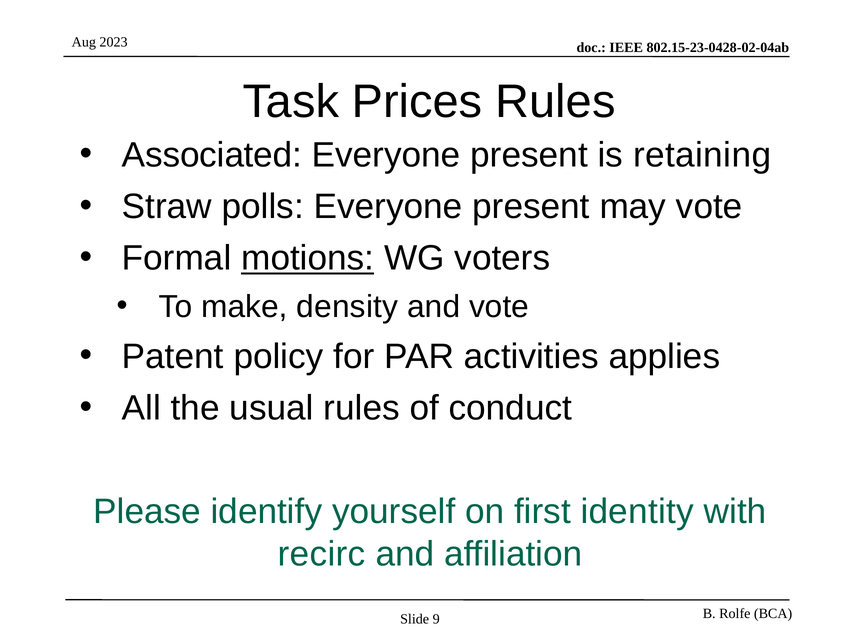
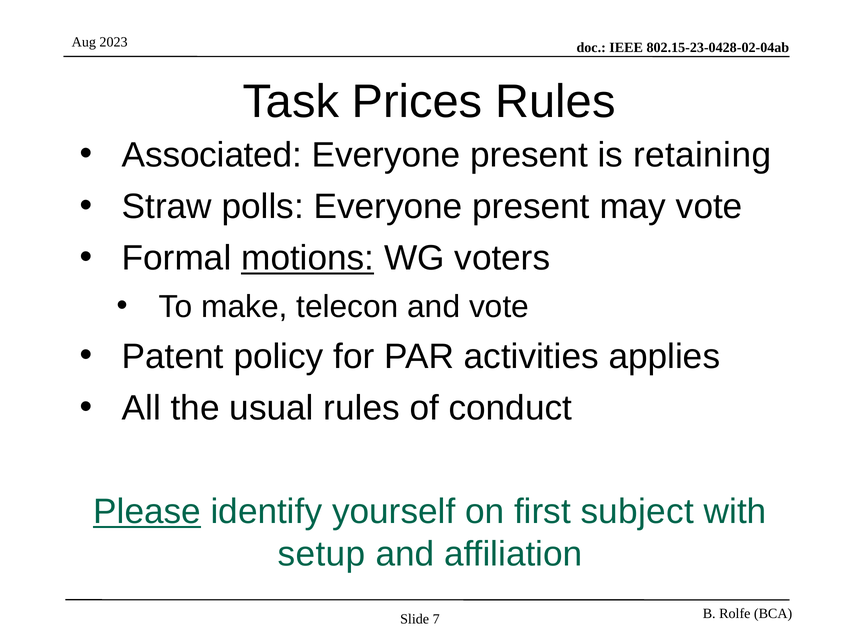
density: density -> telecon
Please underline: none -> present
identity: identity -> subject
recirc: recirc -> setup
9: 9 -> 7
